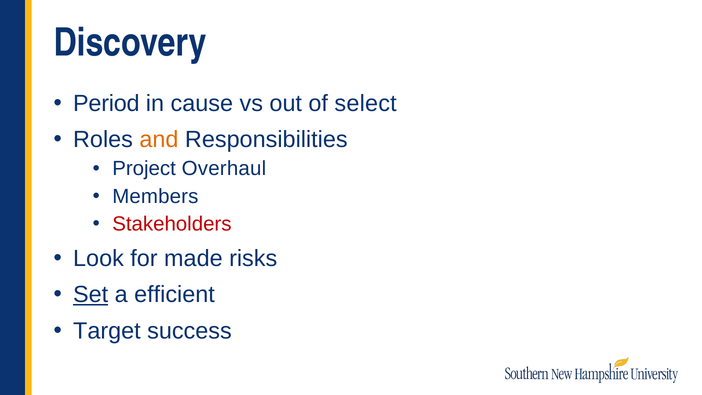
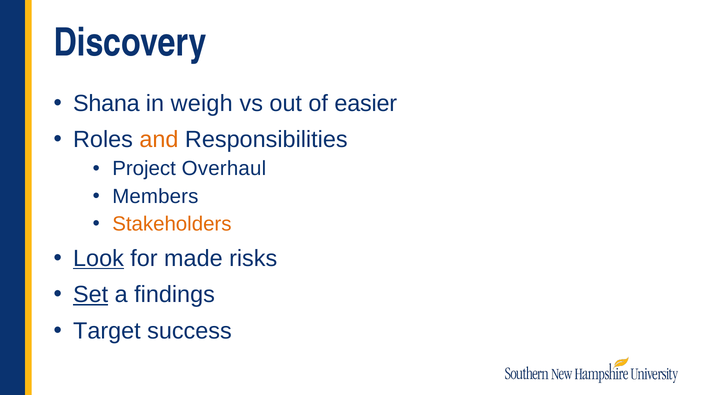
Period: Period -> Shana
cause: cause -> weigh
select: select -> easier
Stakeholders colour: red -> orange
Look underline: none -> present
efficient: efficient -> findings
